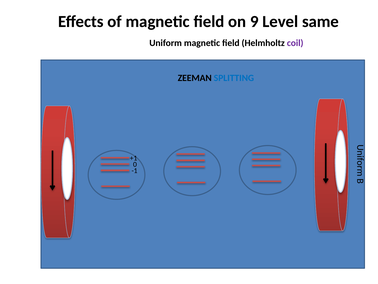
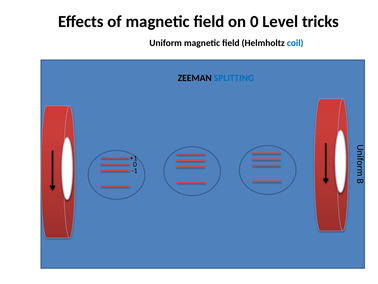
on 9: 9 -> 0
same: same -> tricks
coil colour: purple -> blue
